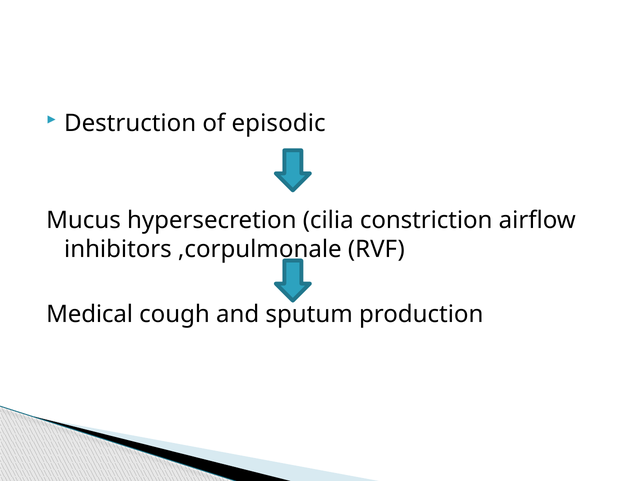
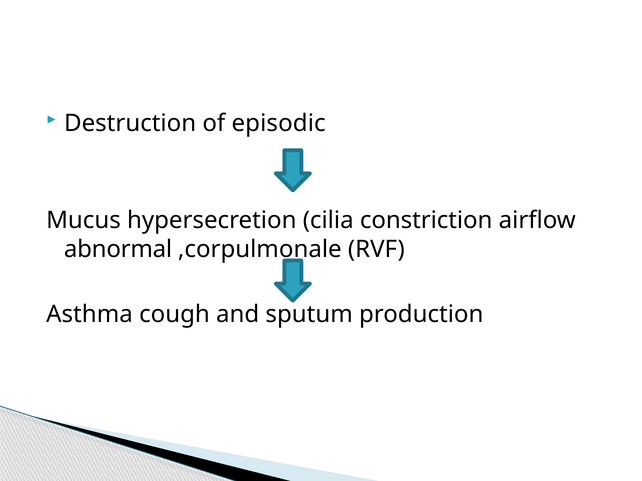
inhibitors: inhibitors -> abnormal
Medical: Medical -> Asthma
